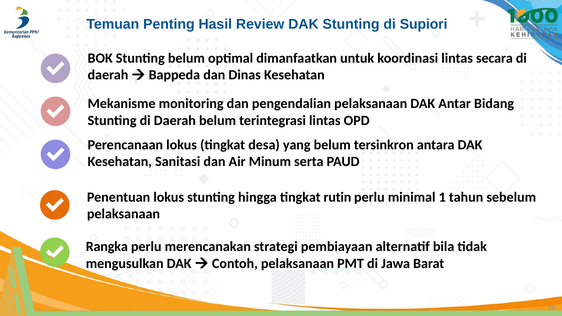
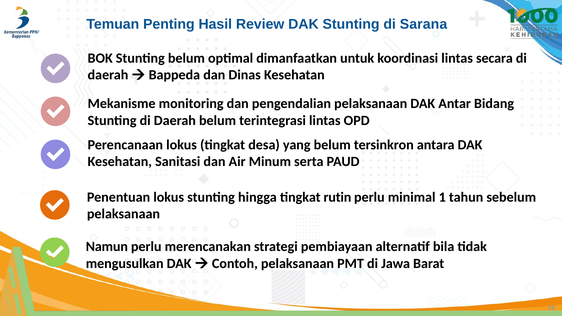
Supiori: Supiori -> Sarana
Rangka: Rangka -> Namun
